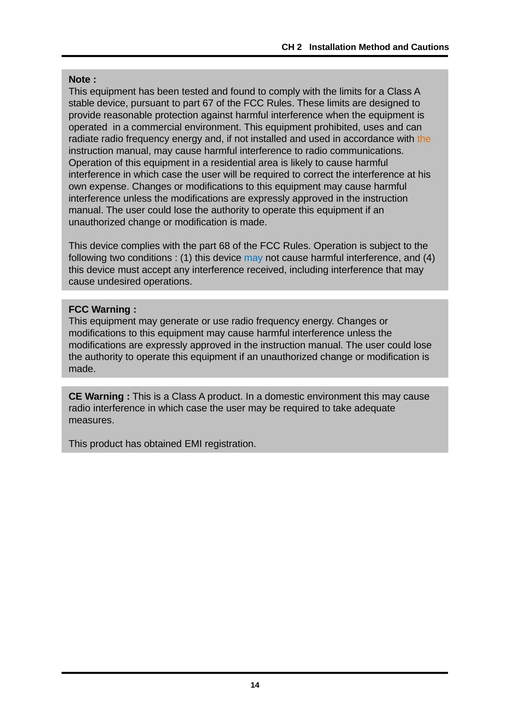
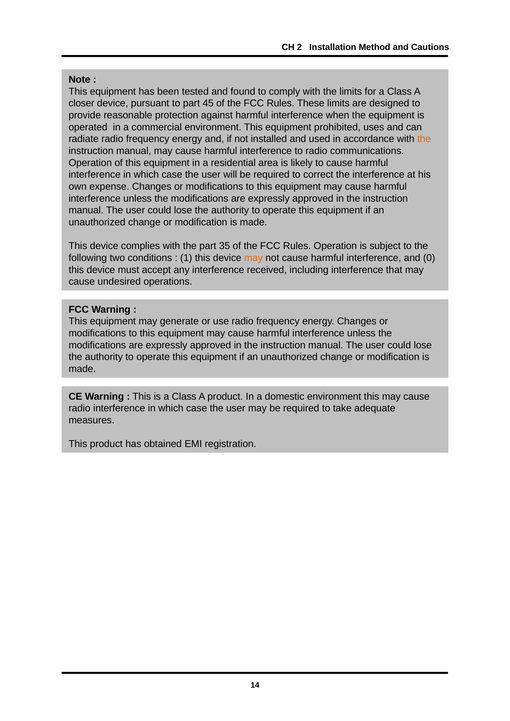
stable: stable -> closer
67: 67 -> 45
68: 68 -> 35
may at (253, 258) colour: blue -> orange
4: 4 -> 0
